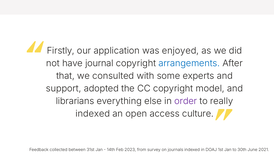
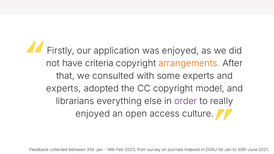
journal: journal -> criteria
arrangements colour: blue -> orange
support at (64, 89): support -> experts
indexed at (93, 114): indexed -> enjoyed
